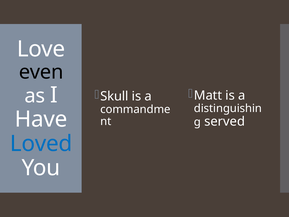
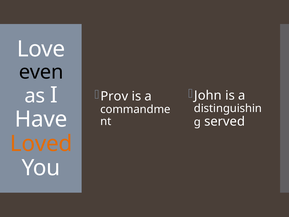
Matt: Matt -> John
Skull: Skull -> Prov
Loved colour: blue -> orange
